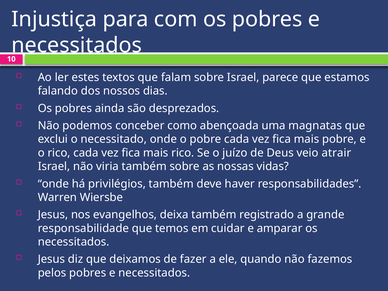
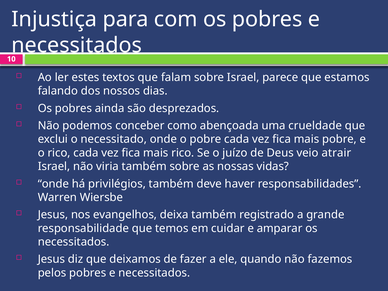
magnatas: magnatas -> crueldade
